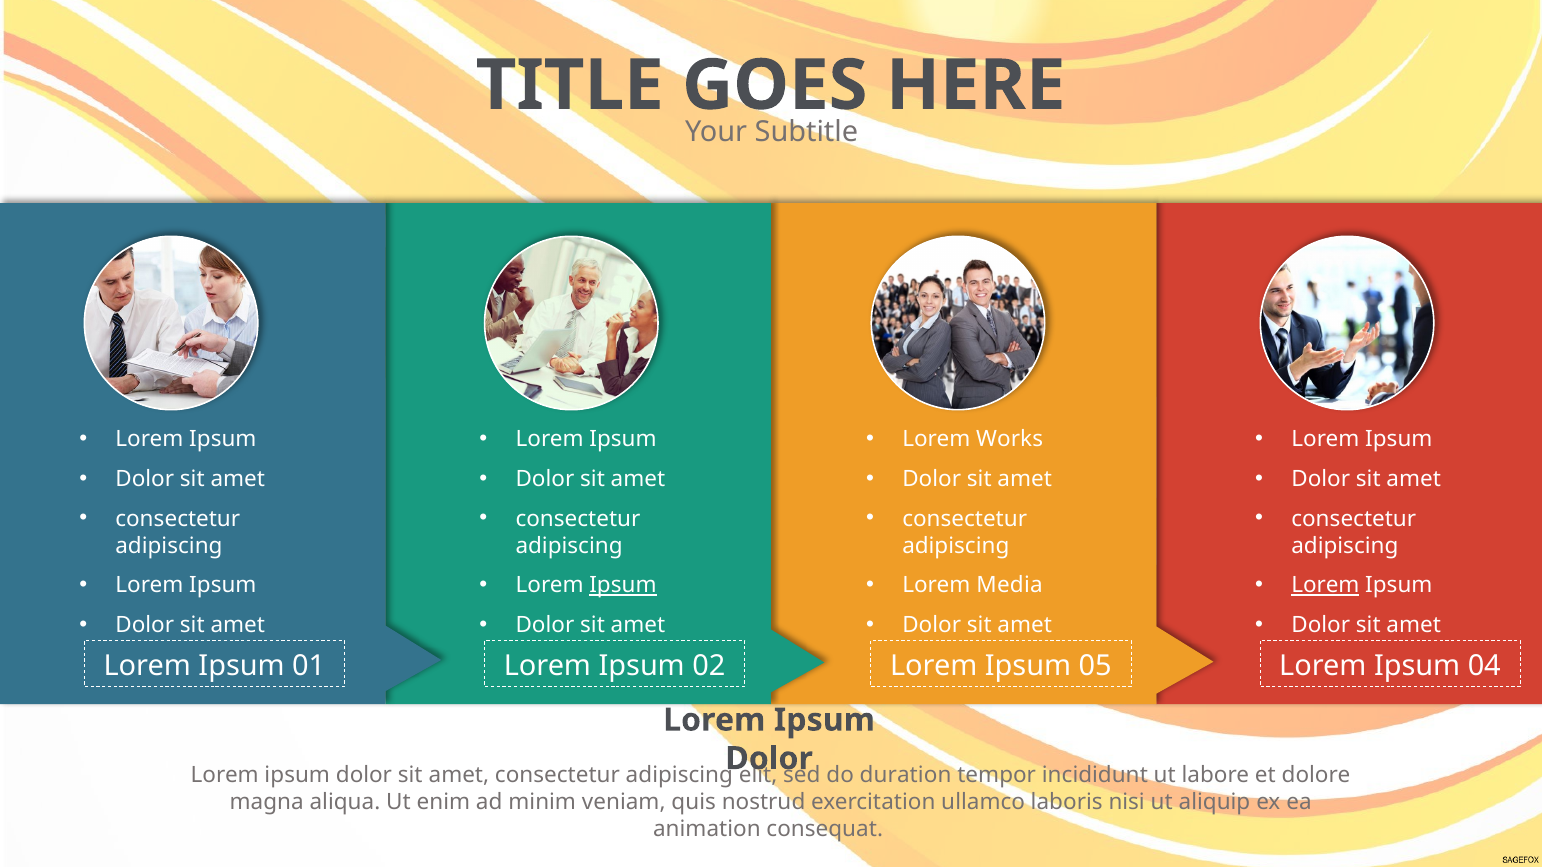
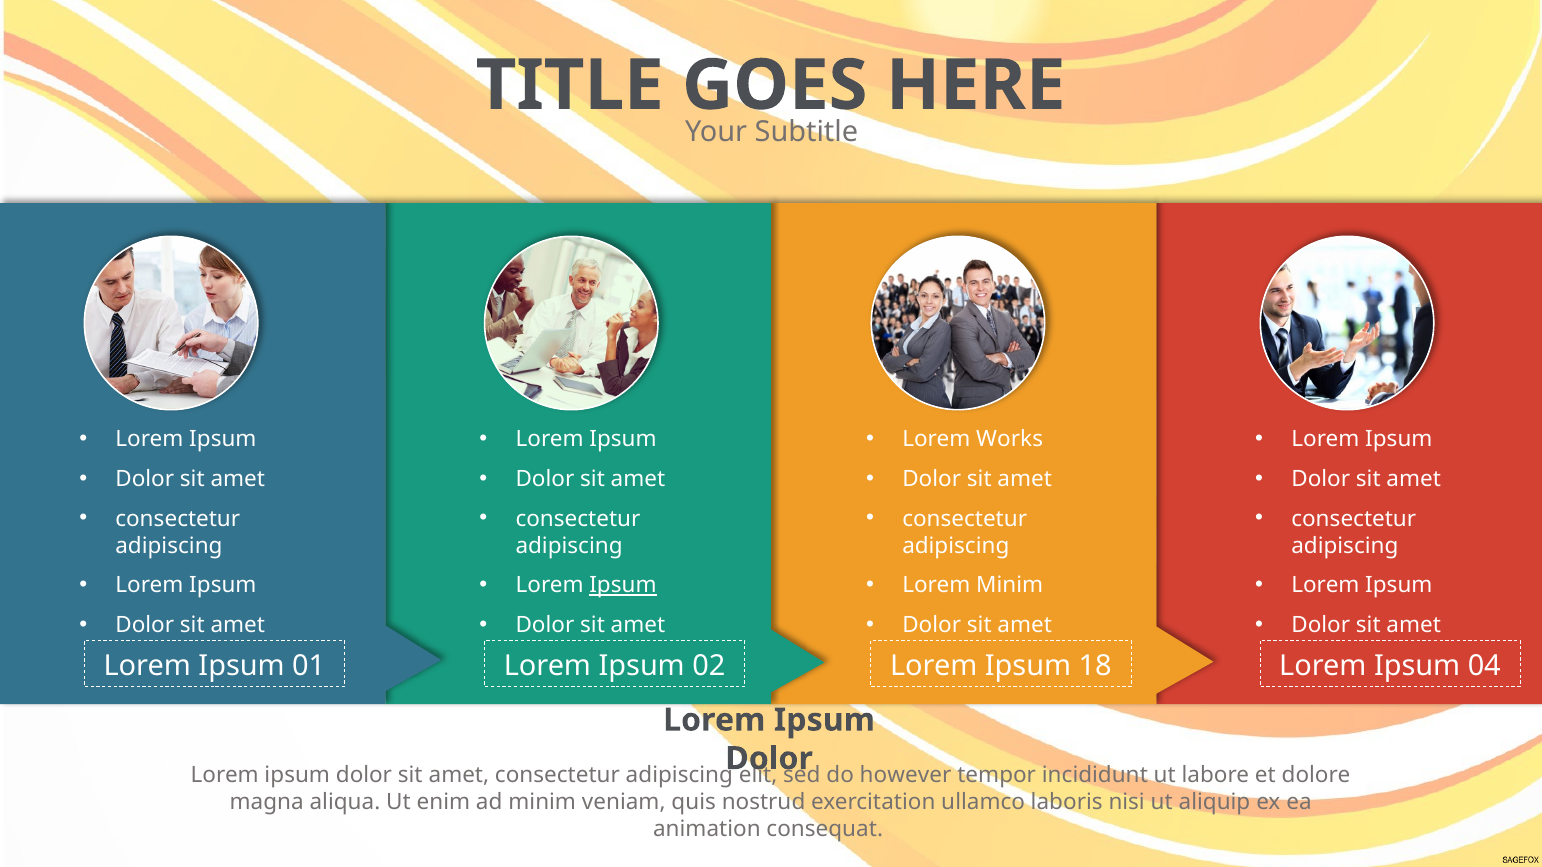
Lorem Media: Media -> Minim
Lorem at (1325, 586) underline: present -> none
05: 05 -> 18
duration: duration -> however
